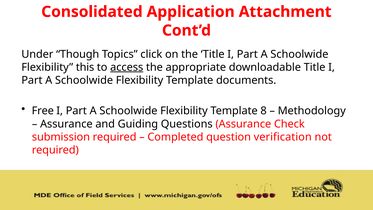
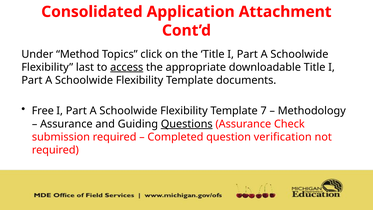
Though: Though -> Method
this: this -> last
8: 8 -> 7
Questions underline: none -> present
